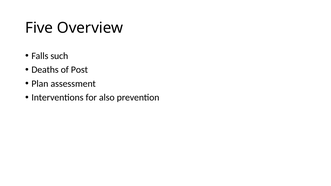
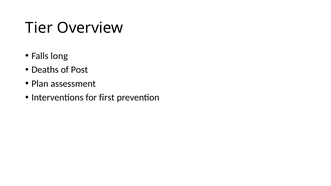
Five: Five -> Tier
such: such -> long
also: also -> first
